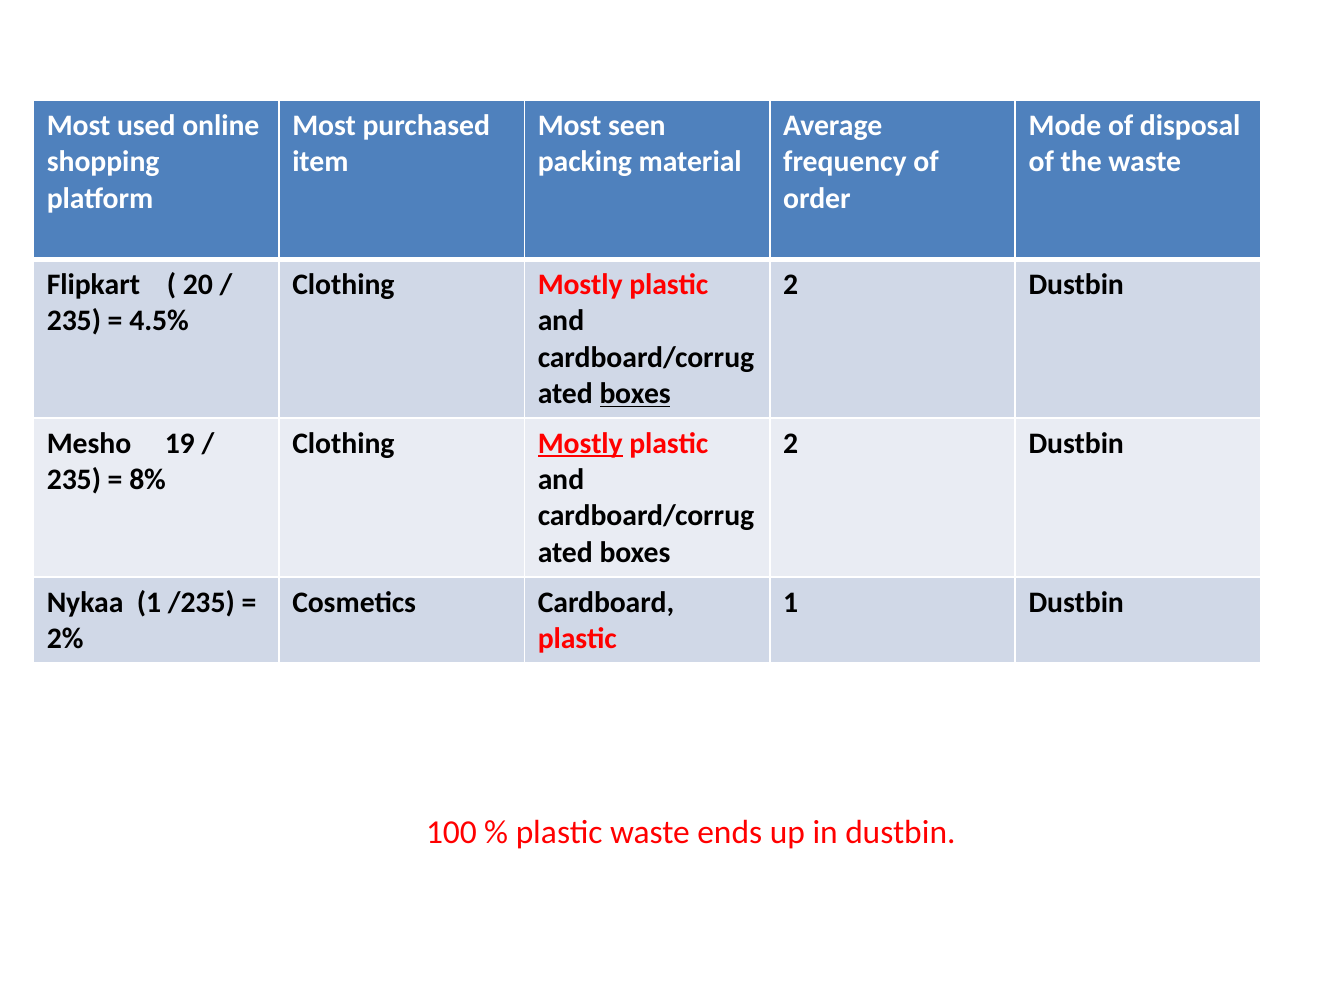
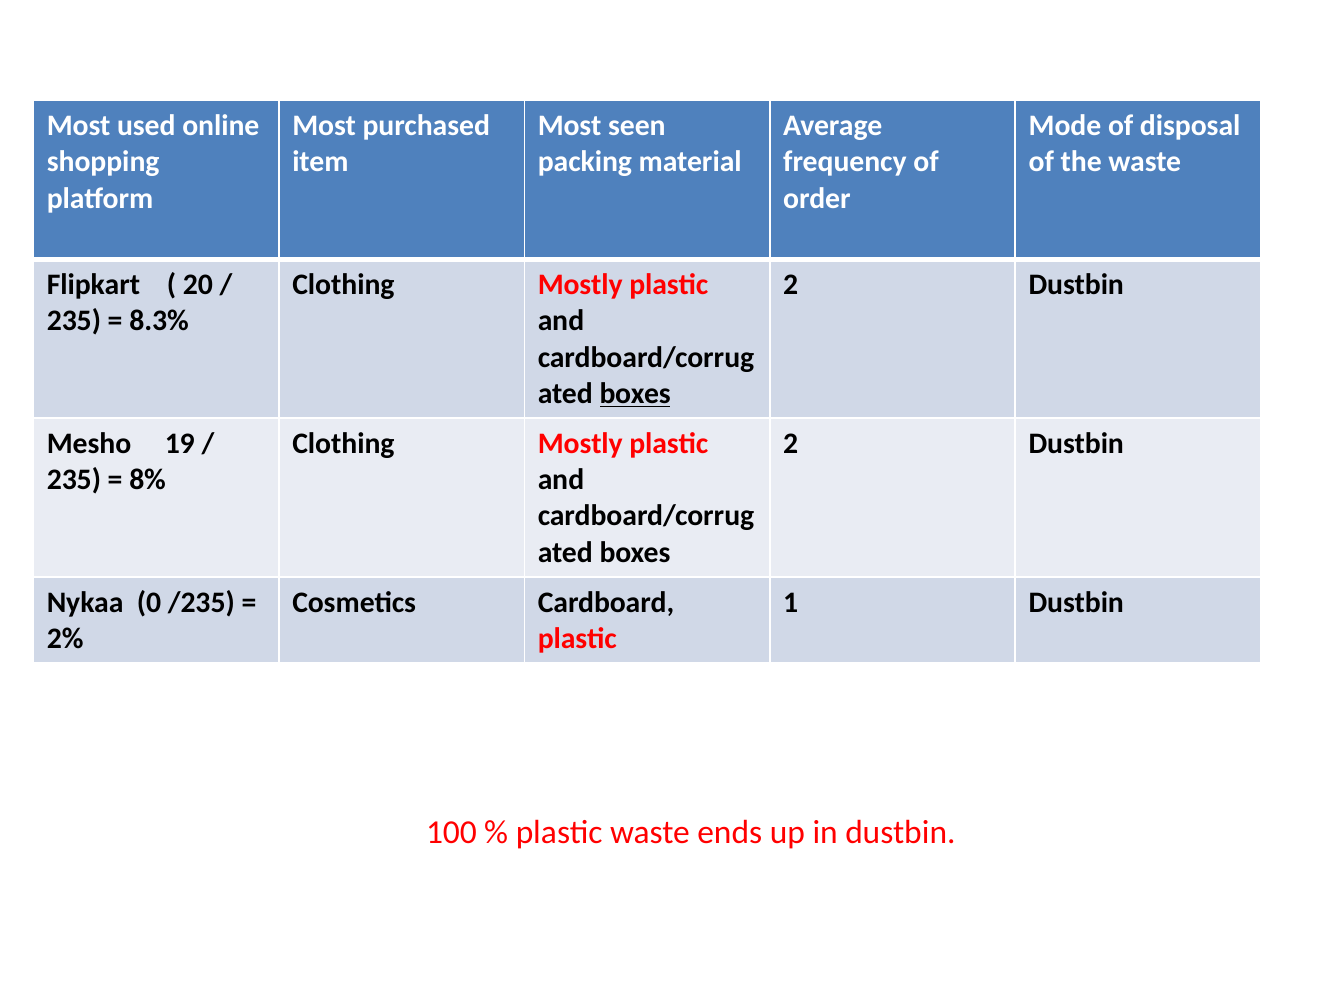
4.5%: 4.5% -> 8.3%
Mostly at (580, 444) underline: present -> none
Nykaa 1: 1 -> 0
